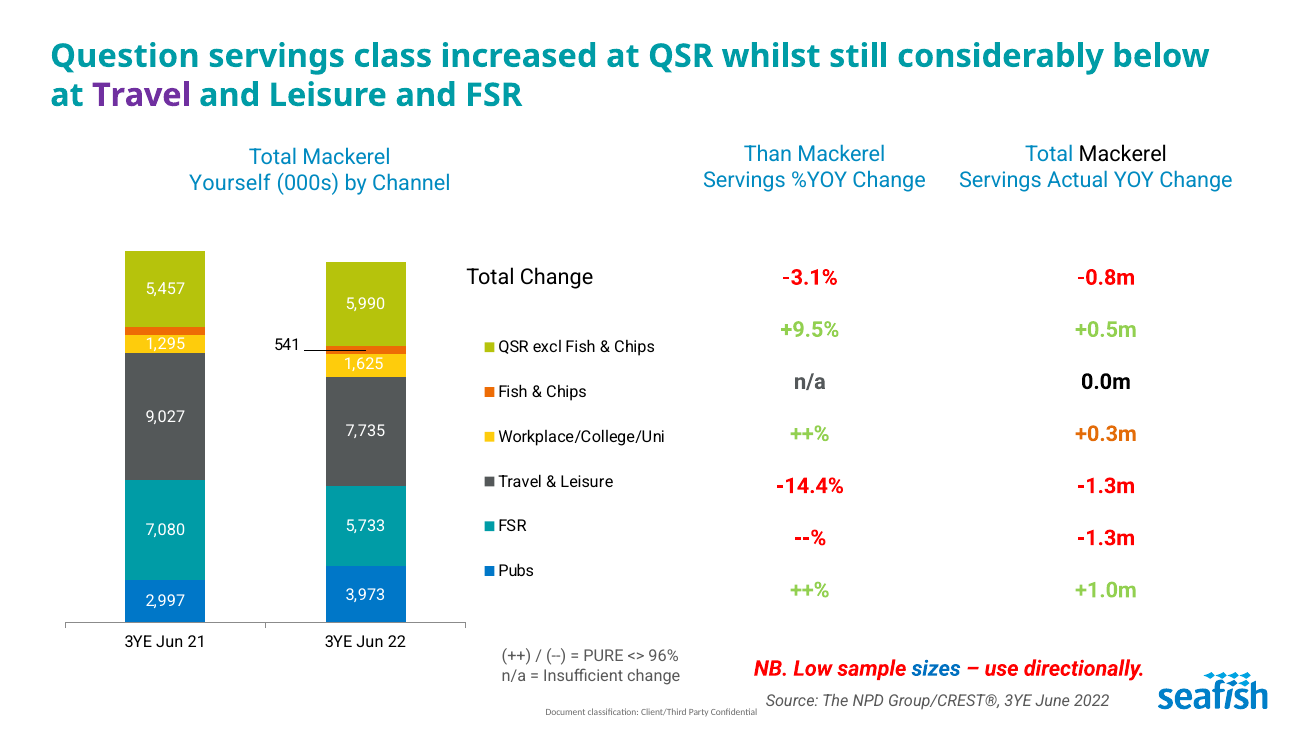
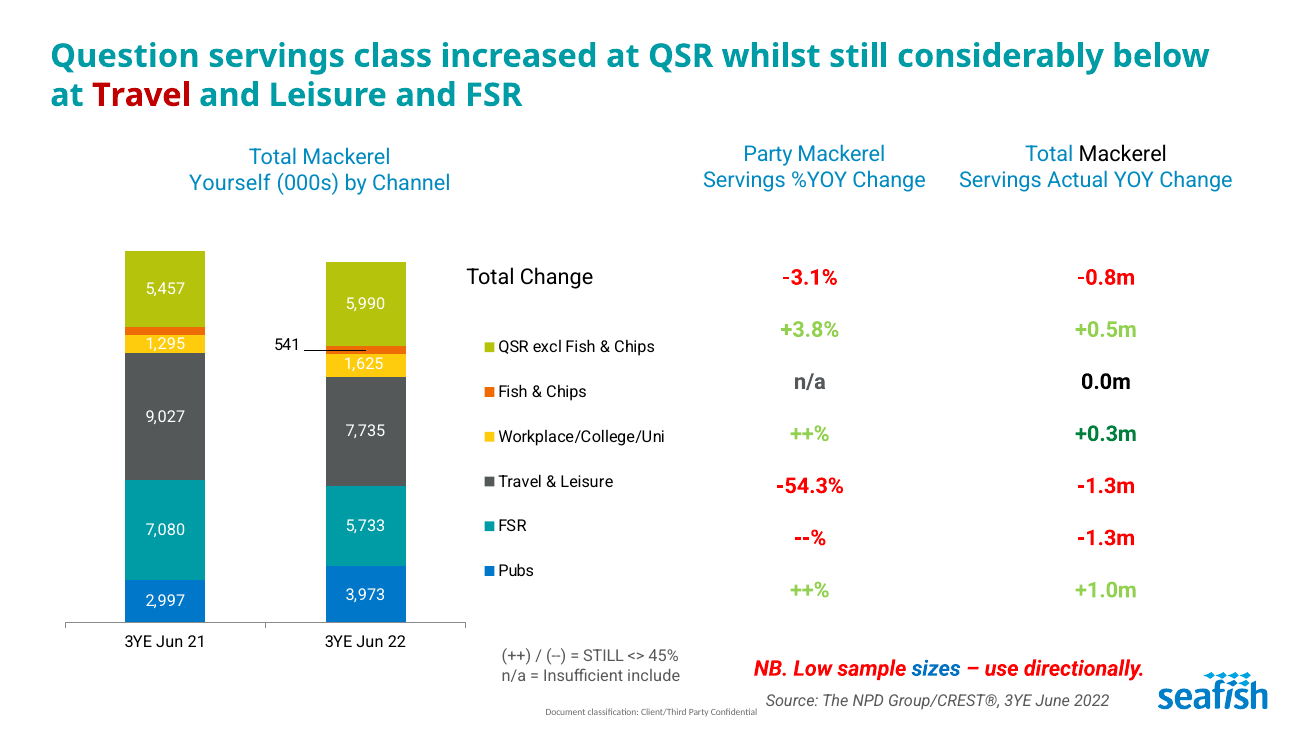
Travel at (141, 95) colour: purple -> red
Than at (768, 154): Than -> Party
+9.5%: +9.5% -> +3.8%
+0.3m colour: orange -> green
-14.4%: -14.4% -> -54.3%
PURE at (603, 656): PURE -> STILL
96%: 96% -> 45%
Insufficient change: change -> include
